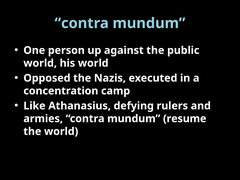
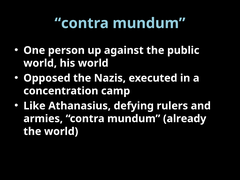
resume: resume -> already
